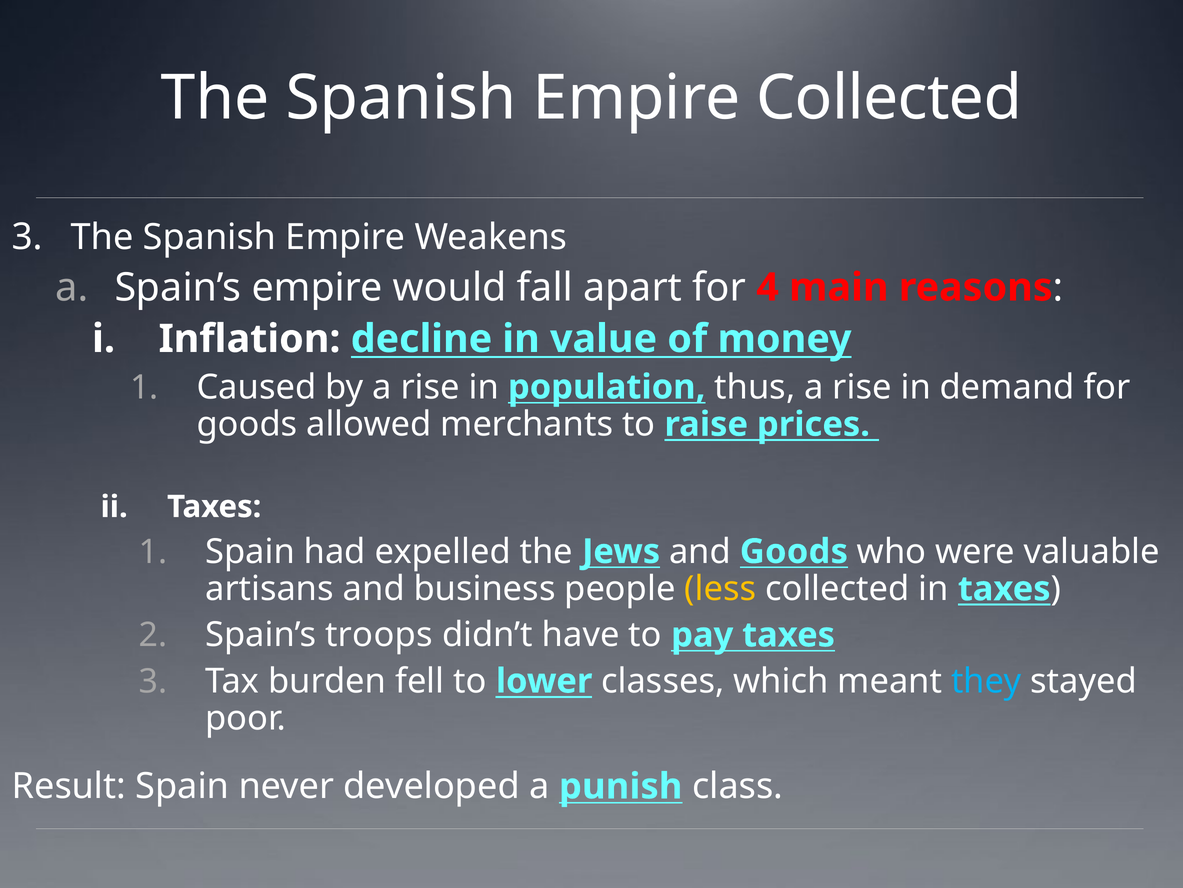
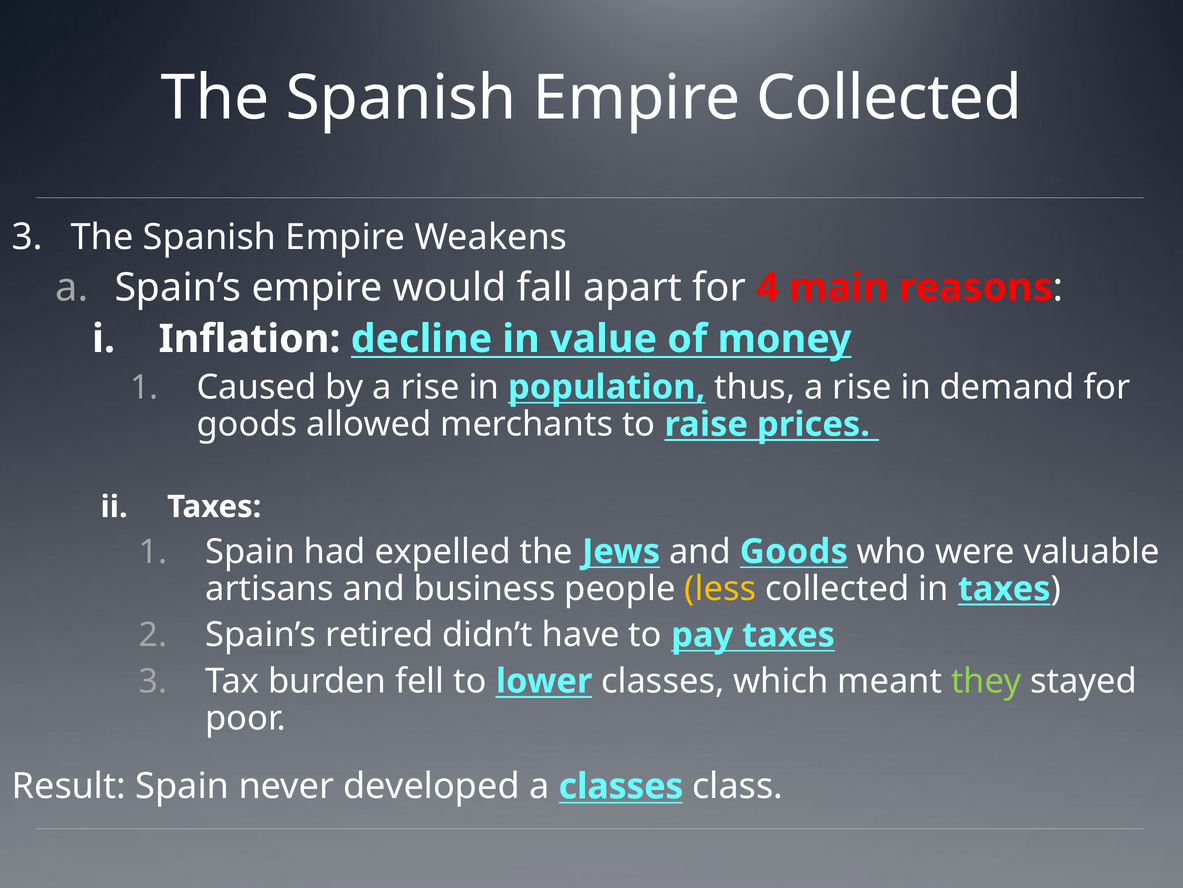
troops: troops -> retired
they colour: light blue -> light green
a punish: punish -> classes
